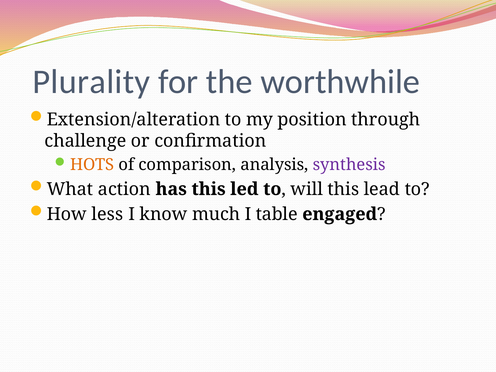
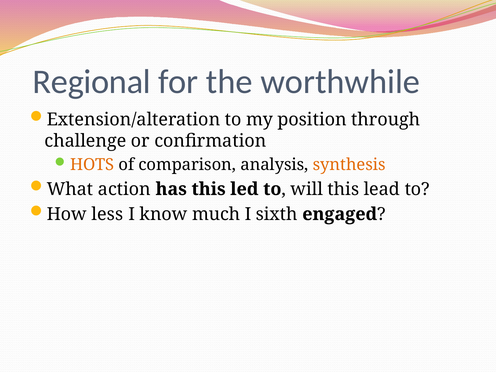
Plurality: Plurality -> Regional
synthesis colour: purple -> orange
table: table -> sixth
